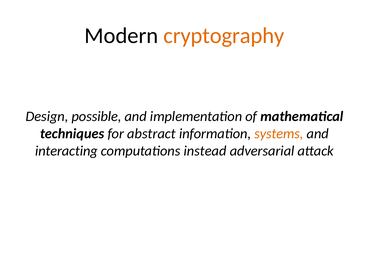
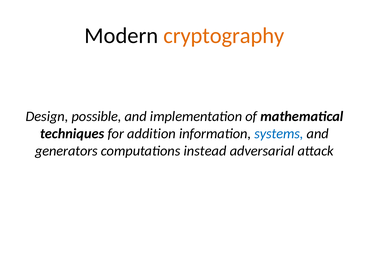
abstract: abstract -> addition
systems colour: orange -> blue
interacting: interacting -> generators
